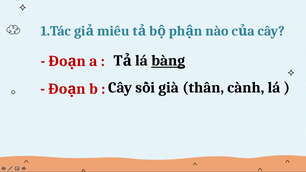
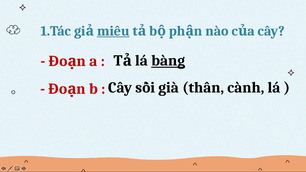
miêu underline: none -> present
